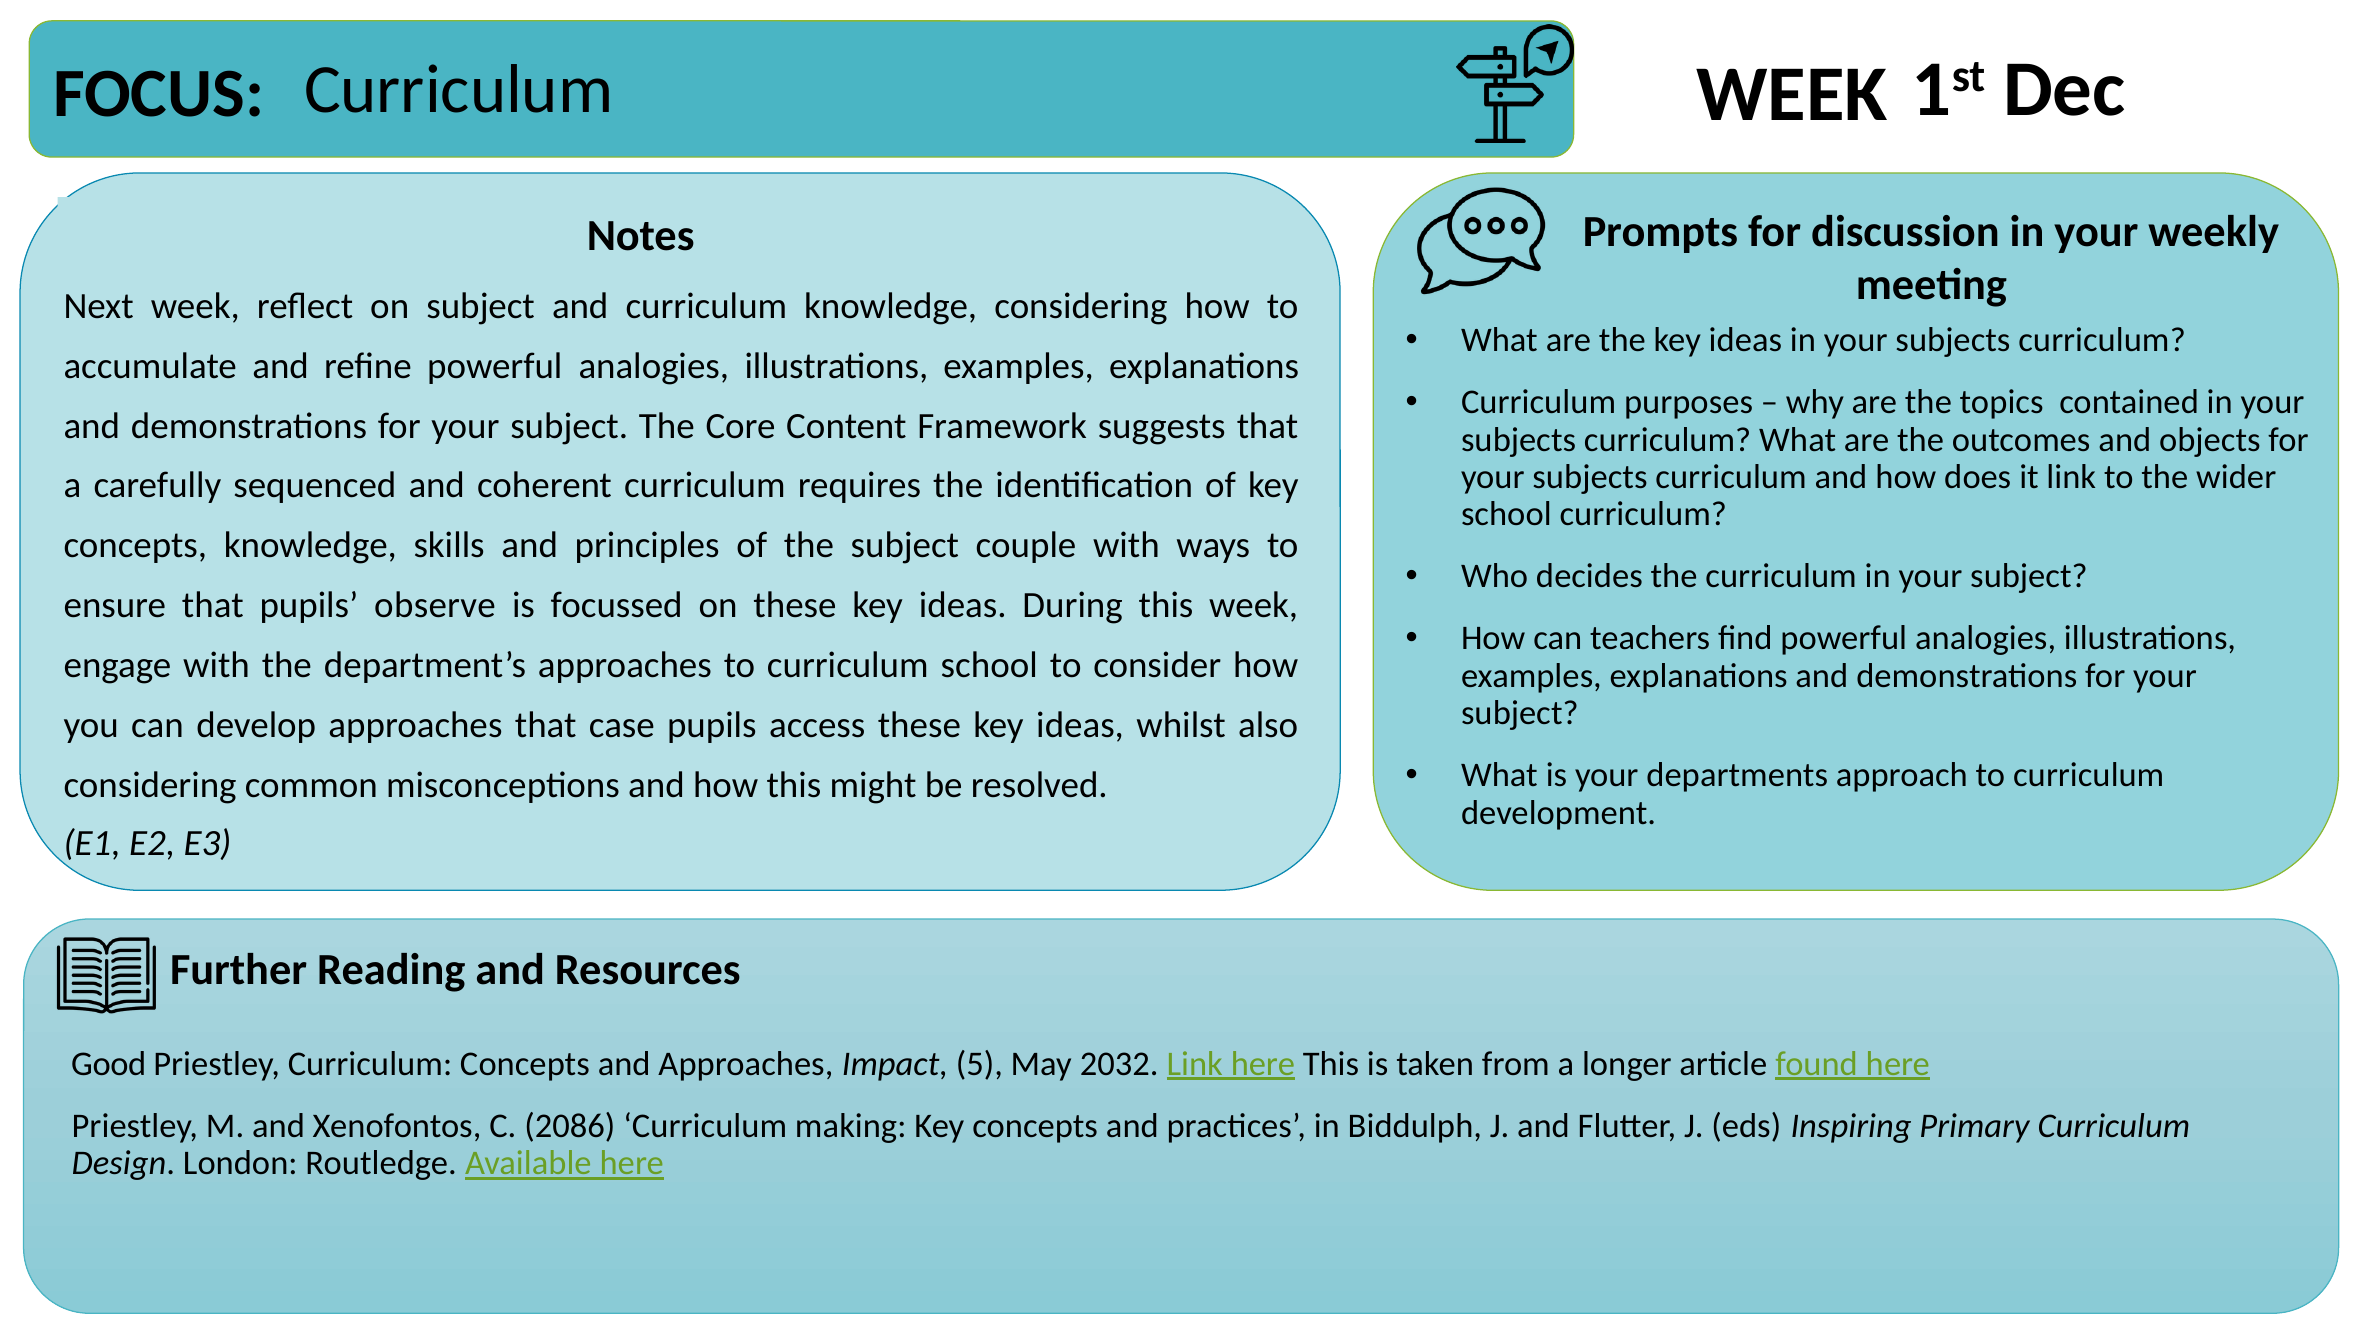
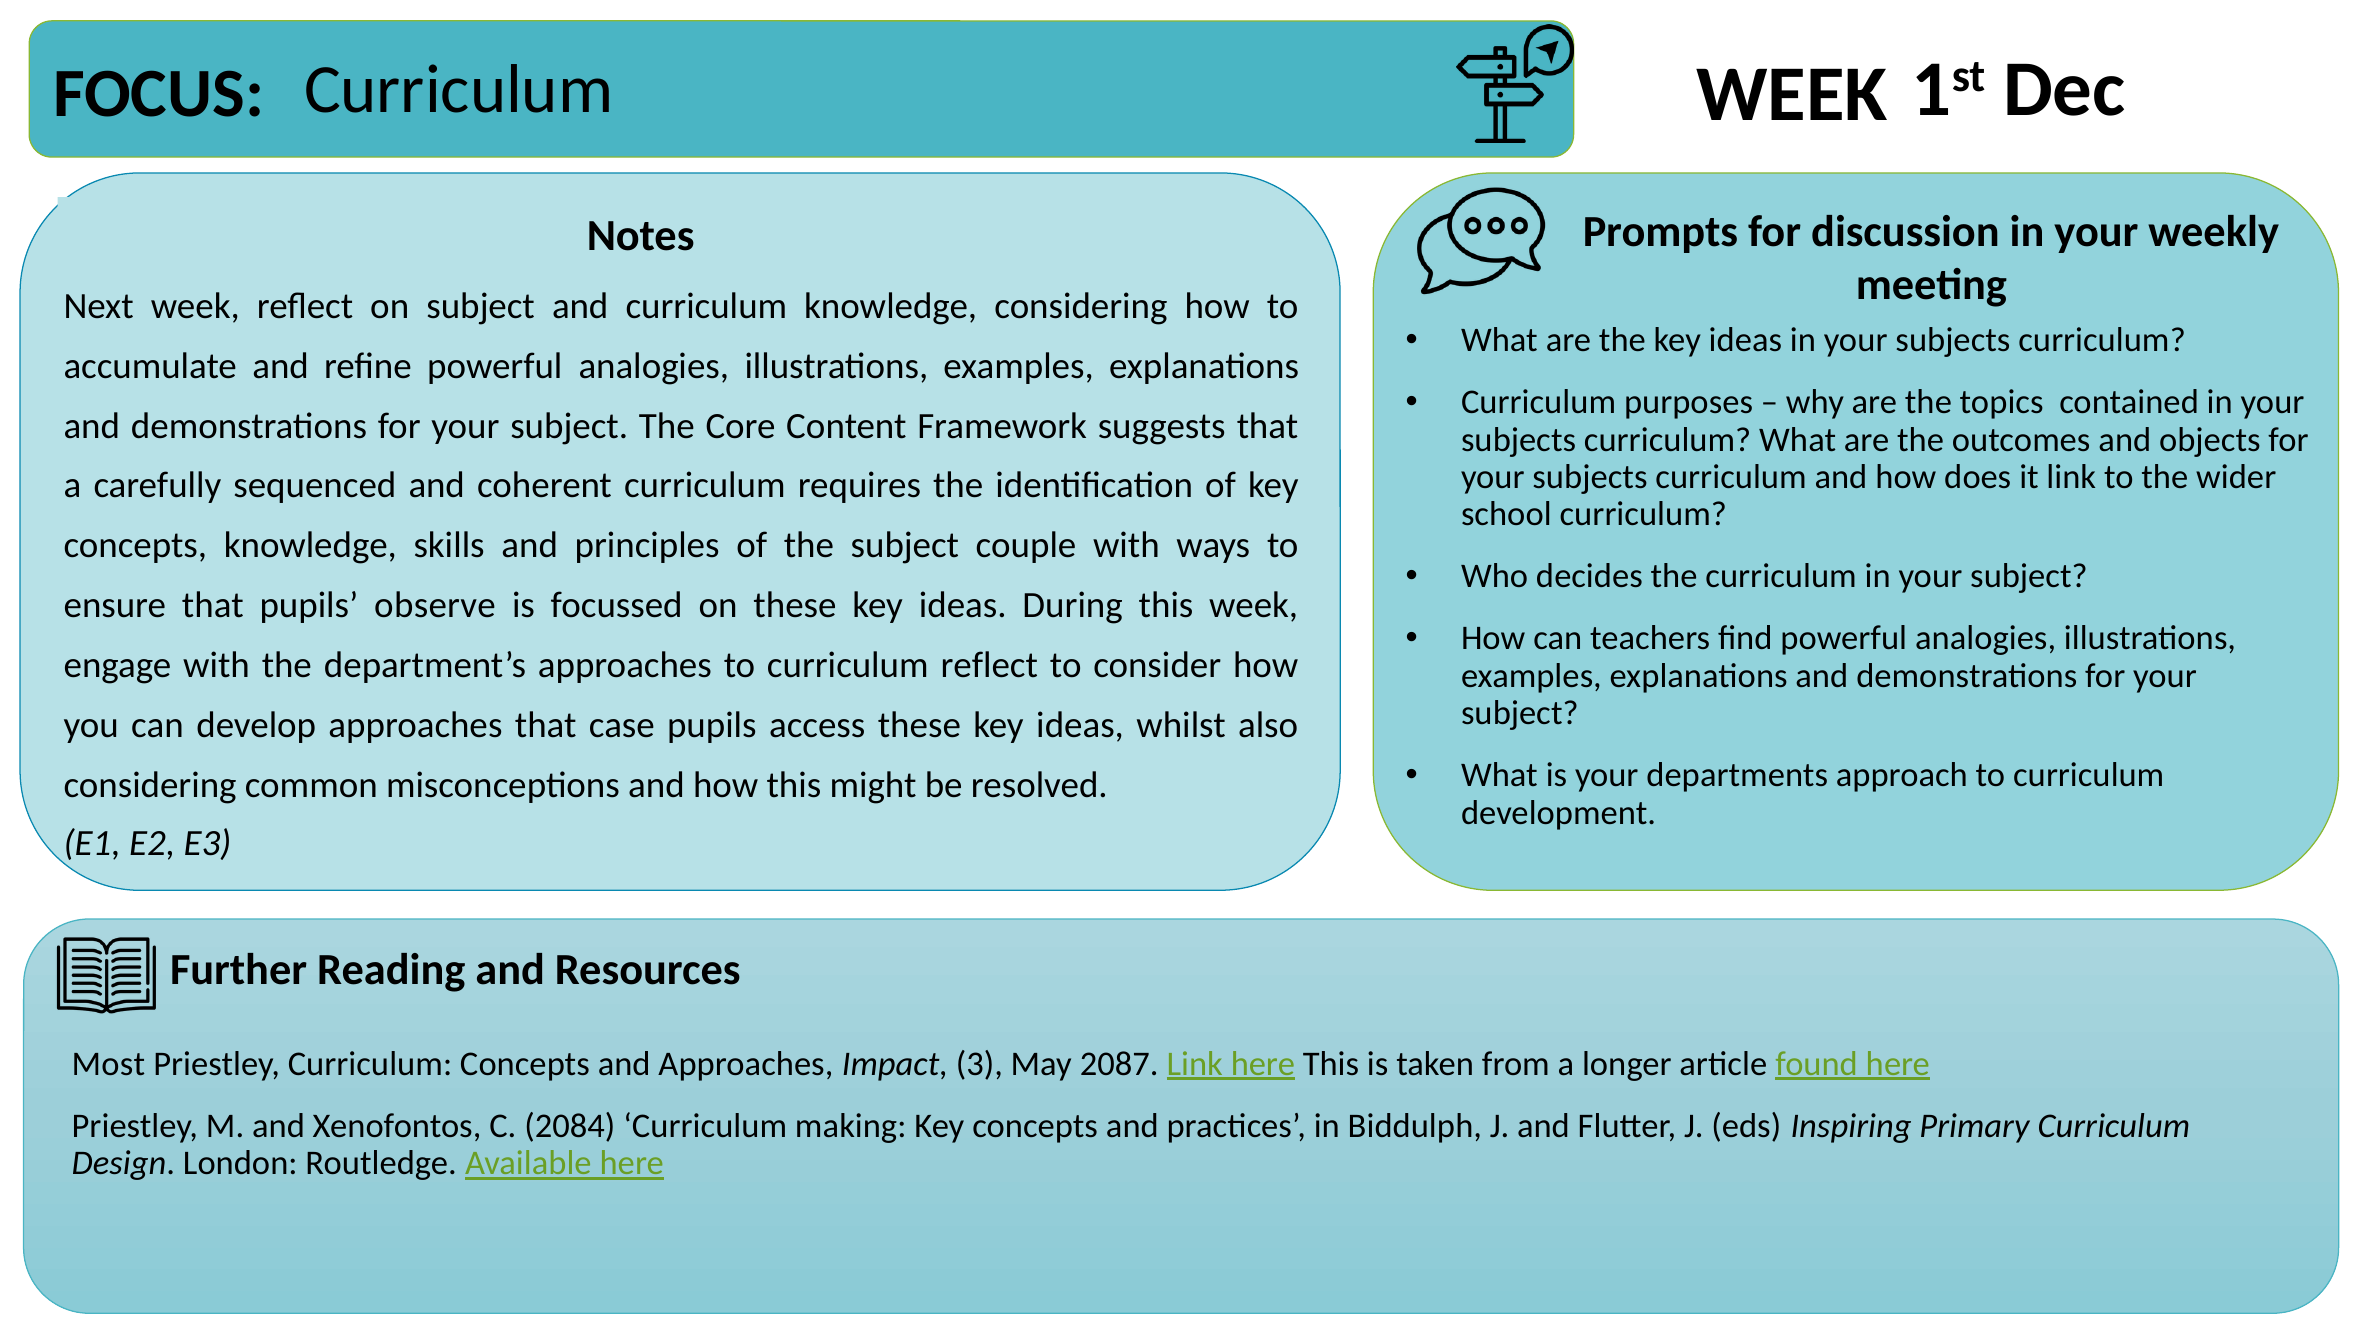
curriculum school: school -> reflect
Good: Good -> Most
5: 5 -> 3
2032: 2032 -> 2087
2086: 2086 -> 2084
